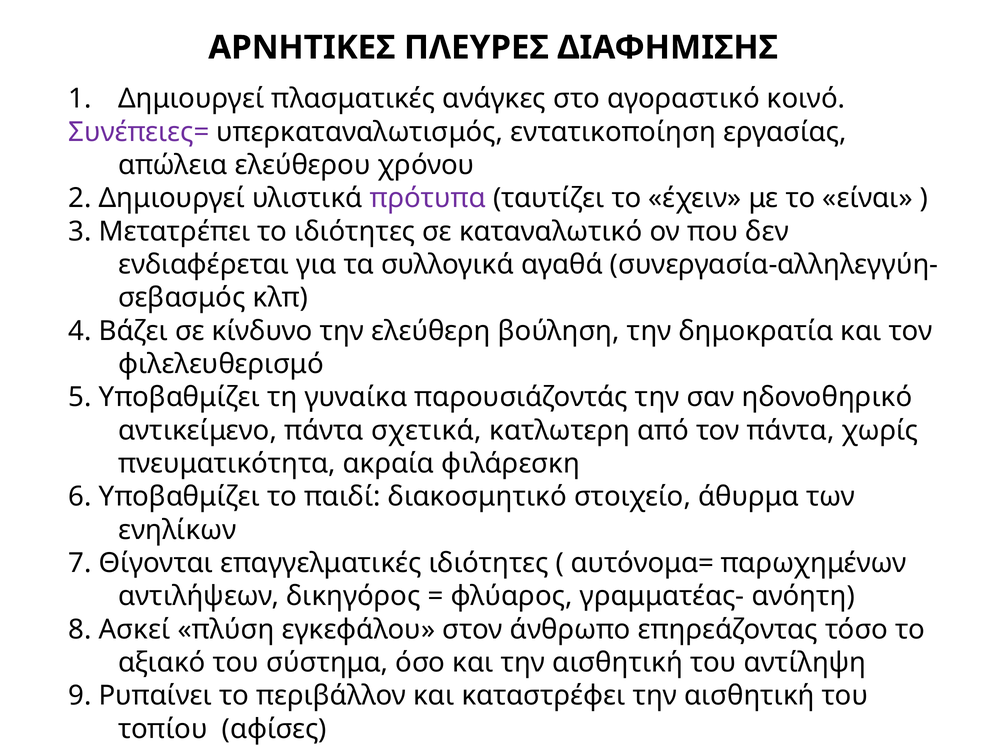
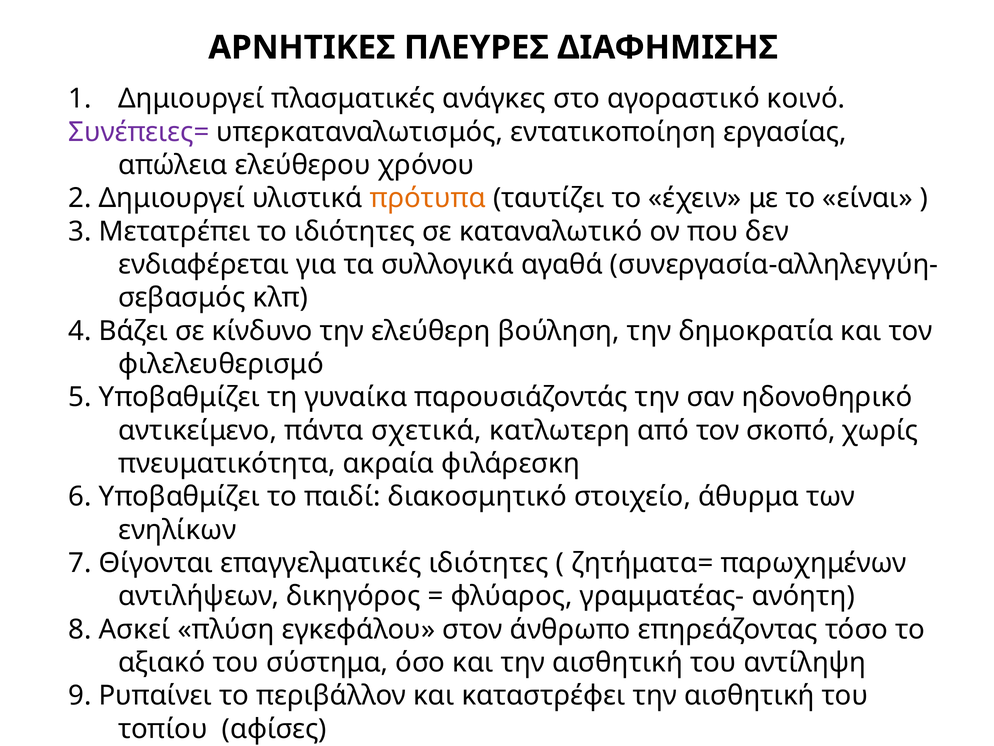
πρότυπα colour: purple -> orange
τον πάντα: πάντα -> σκοπό
αυτόνομα=: αυτόνομα= -> ζητήματα=
